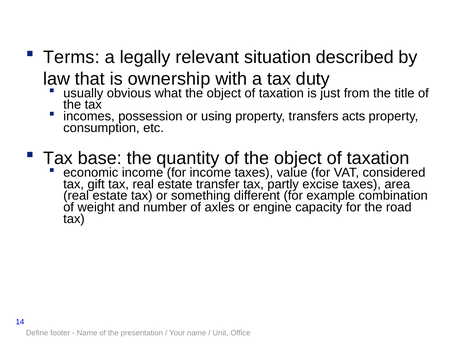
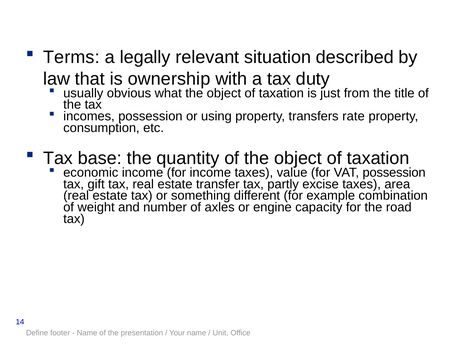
acts: acts -> rate
VAT considered: considered -> possession
